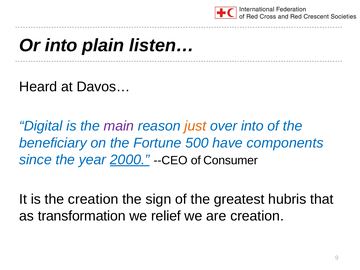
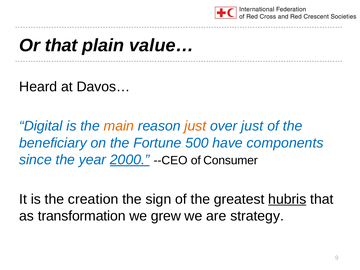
Or into: into -> that
listen…: listen… -> value…
main colour: purple -> orange
over into: into -> just
hubris underline: none -> present
relief: relief -> grew
are creation: creation -> strategy
